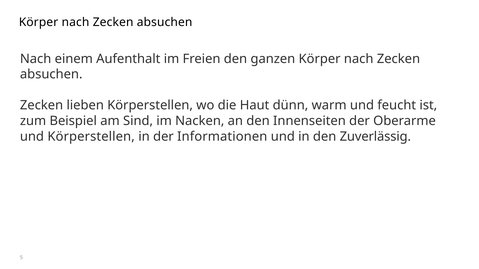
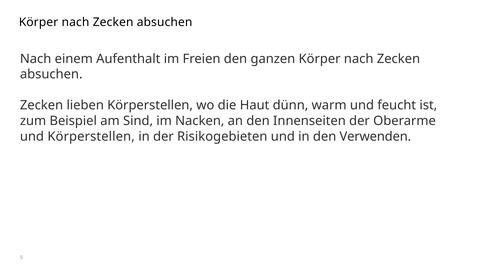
Informationen: Informationen -> Risikogebieten
Zuverlässig: Zuverlässig -> Verwenden
